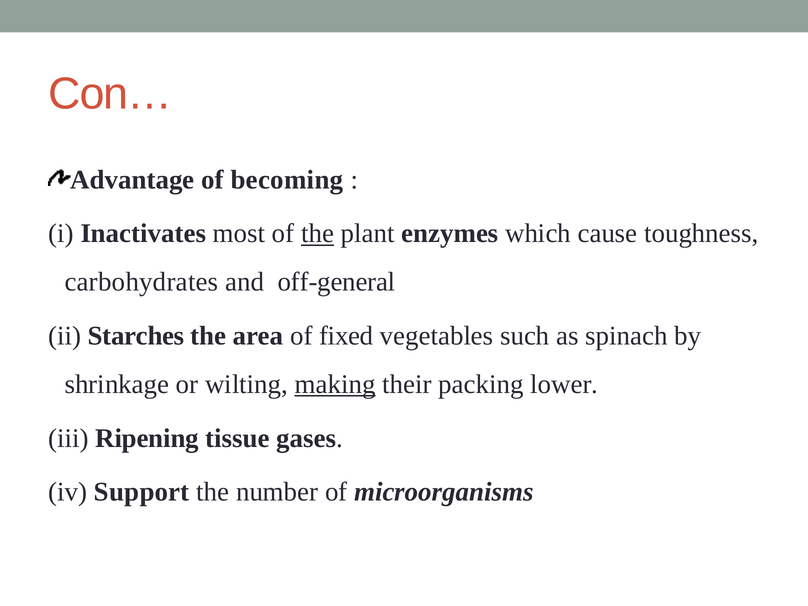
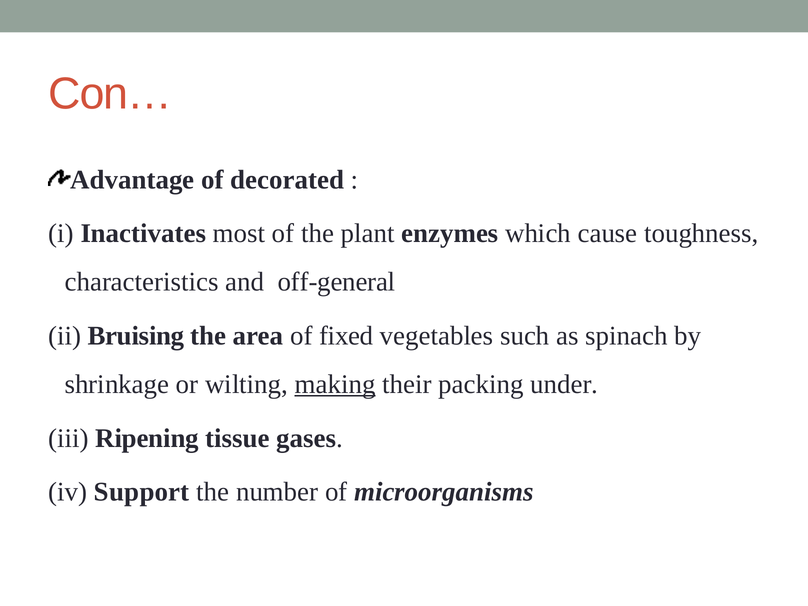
becoming: becoming -> decorated
the at (317, 234) underline: present -> none
carbohydrates: carbohydrates -> characteristics
Starches: Starches -> Bruising
lower: lower -> under
